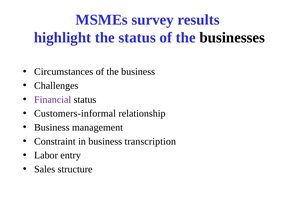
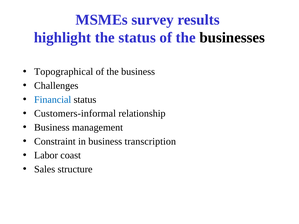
Circumstances: Circumstances -> Topographical
Financial colour: purple -> blue
entry: entry -> coast
